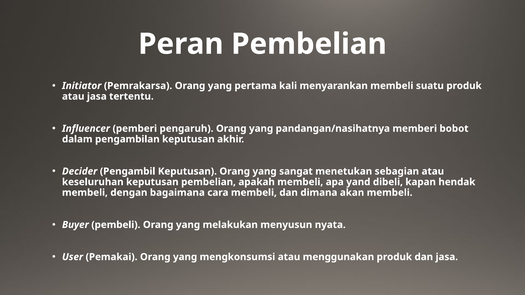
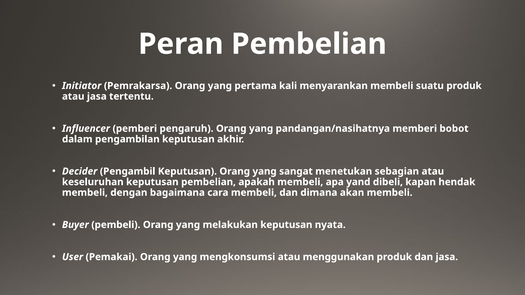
melakukan menyusun: menyusun -> keputusan
